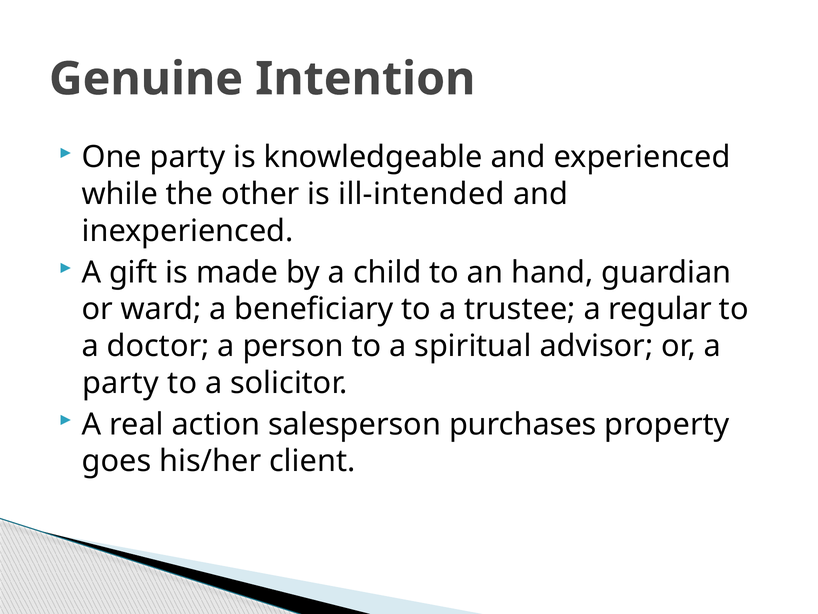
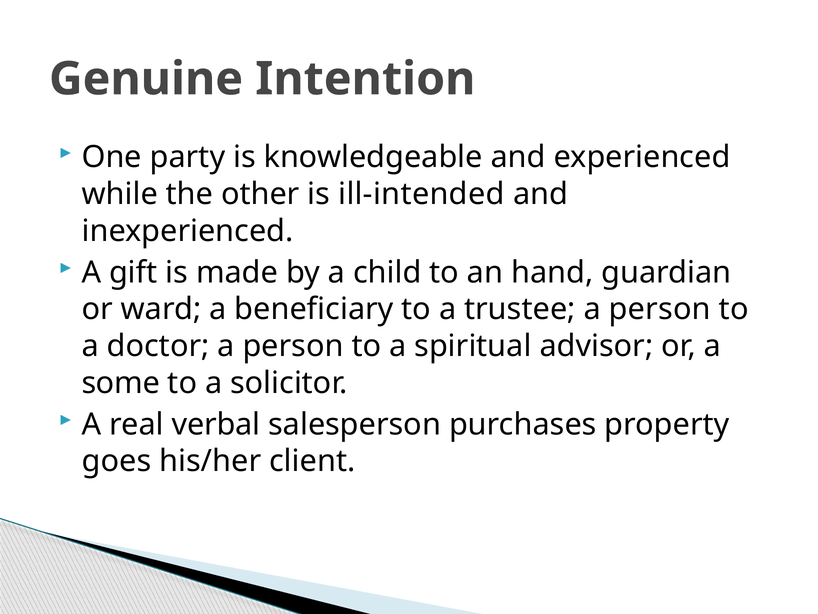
trustee a regular: regular -> person
party at (120, 383): party -> some
action: action -> verbal
